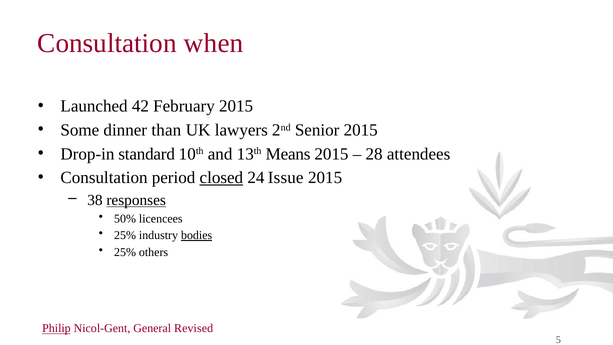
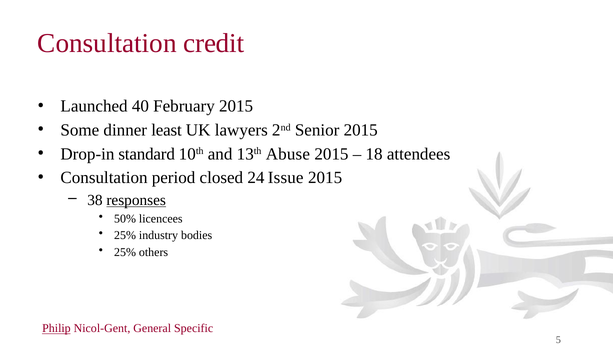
when: when -> credit
42: 42 -> 40
than: than -> least
Means: Means -> Abuse
28: 28 -> 18
closed underline: present -> none
bodies underline: present -> none
Revised: Revised -> Specific
